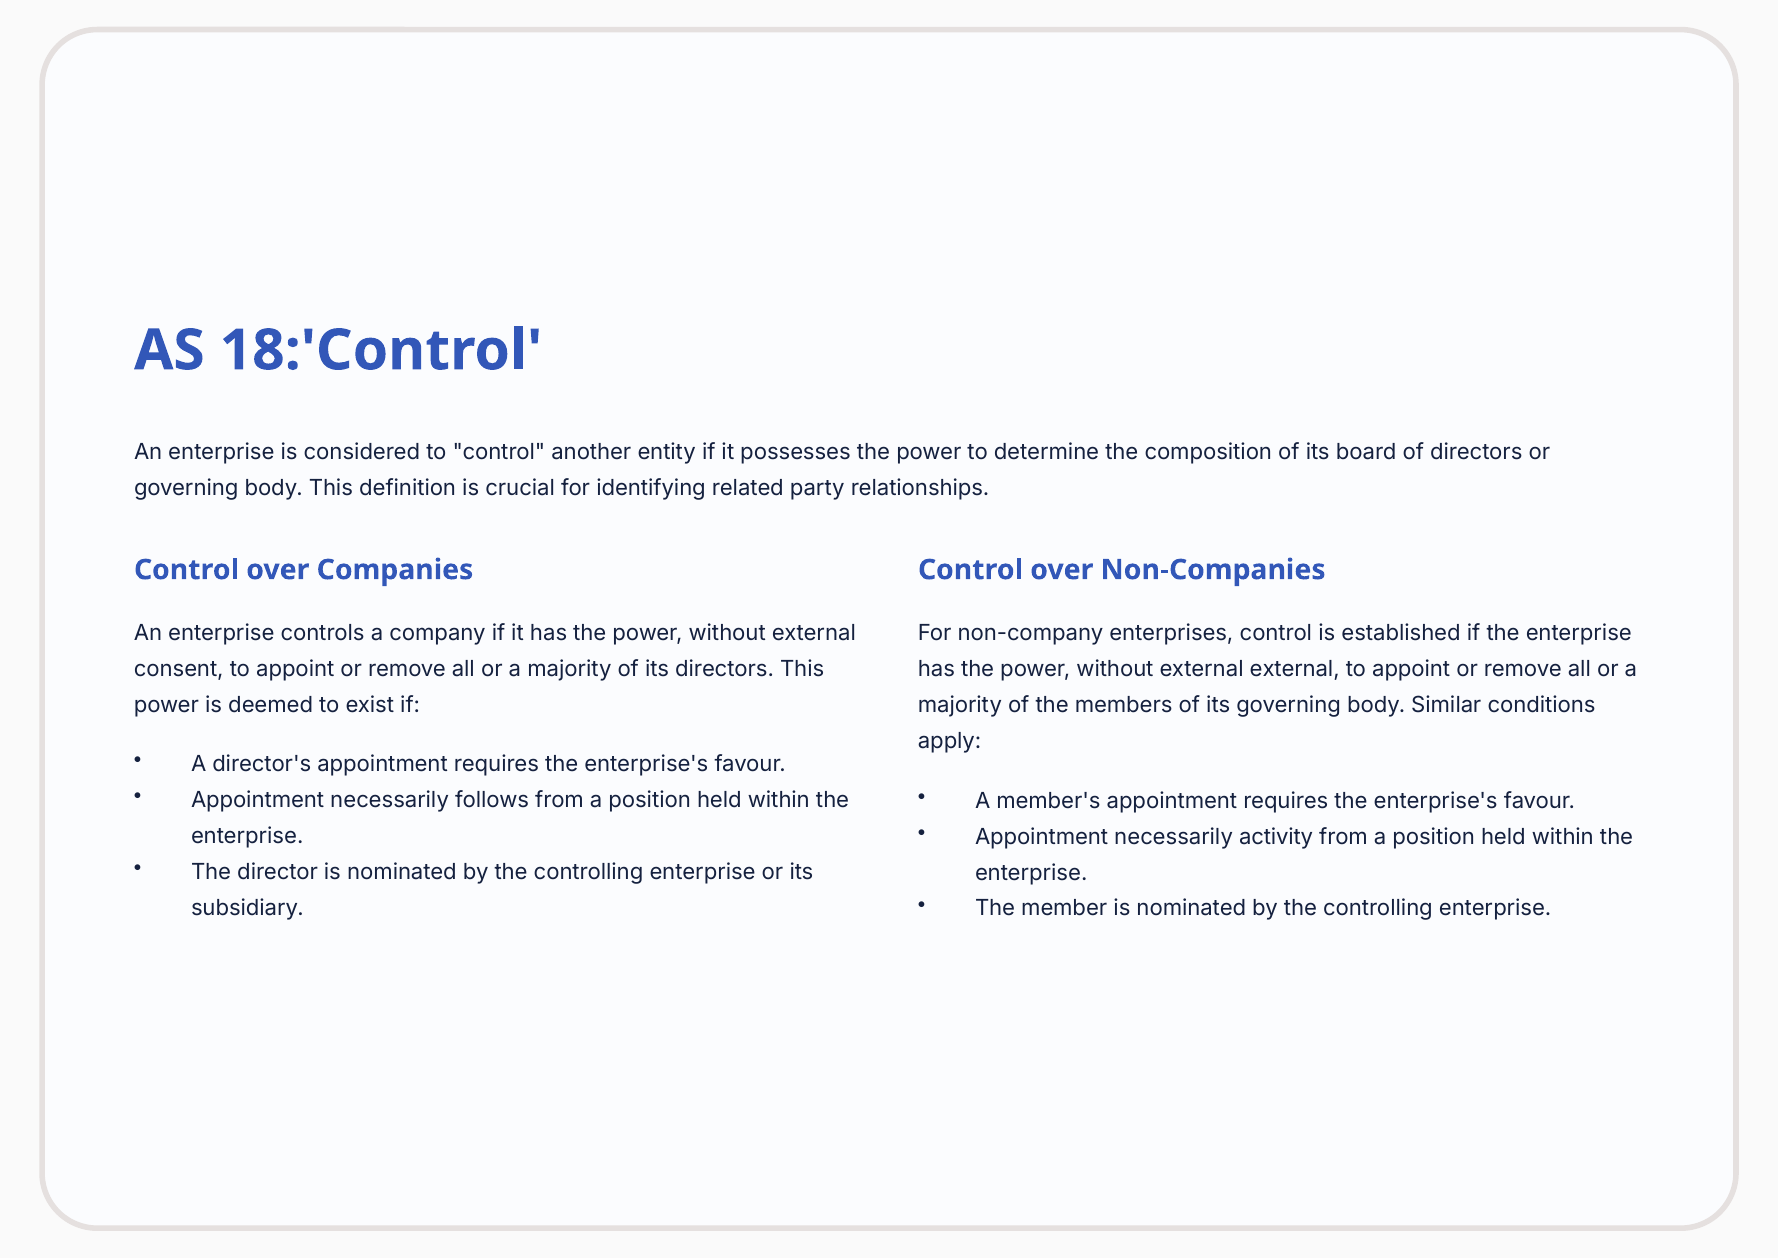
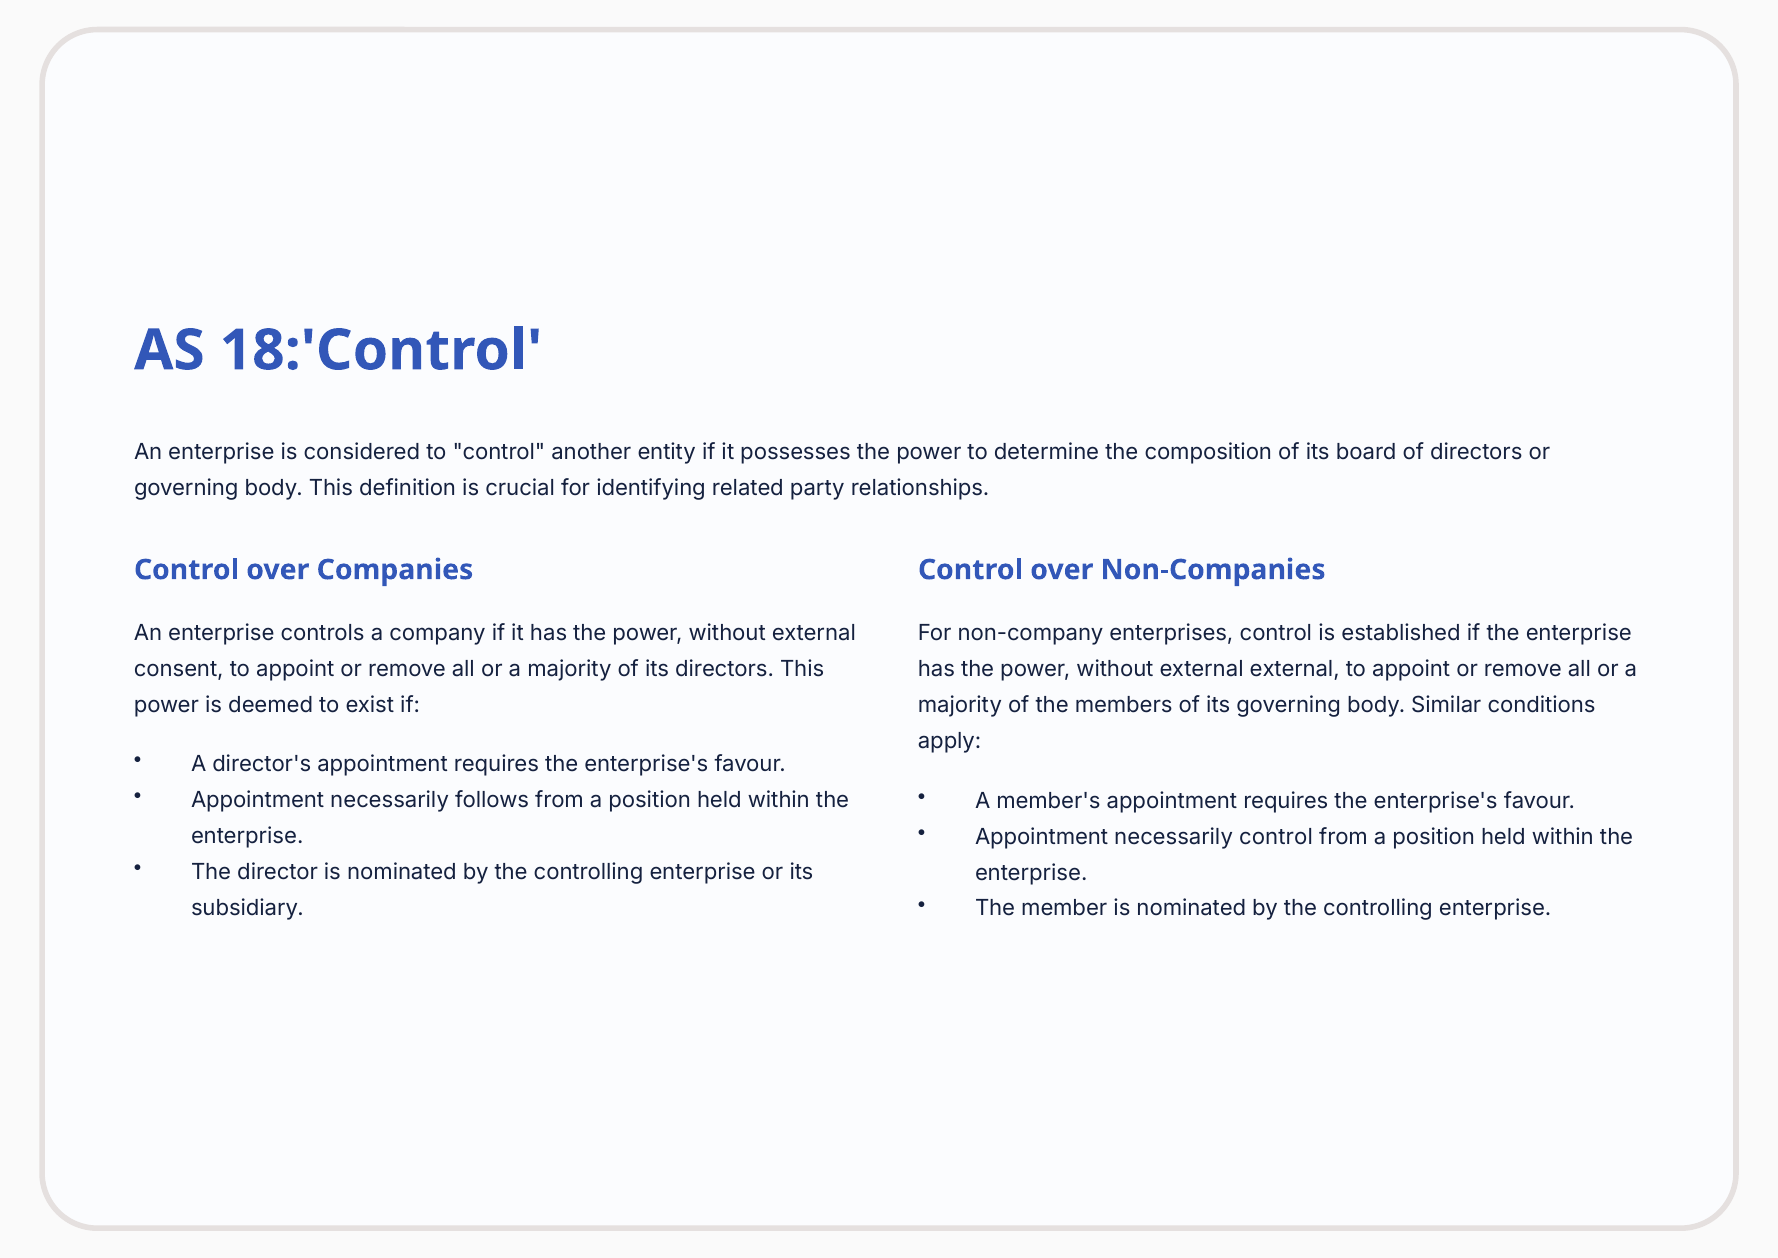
necessarily activity: activity -> control
